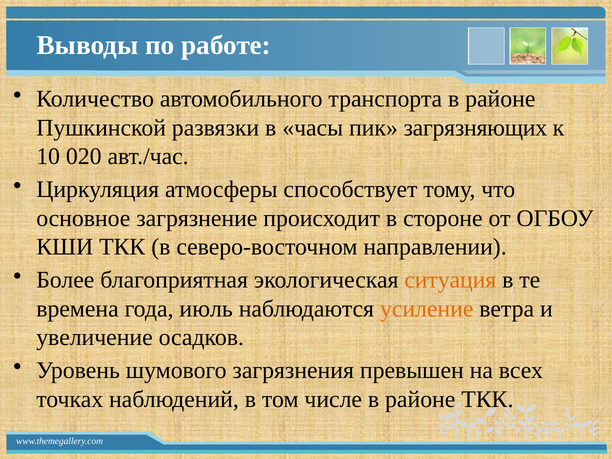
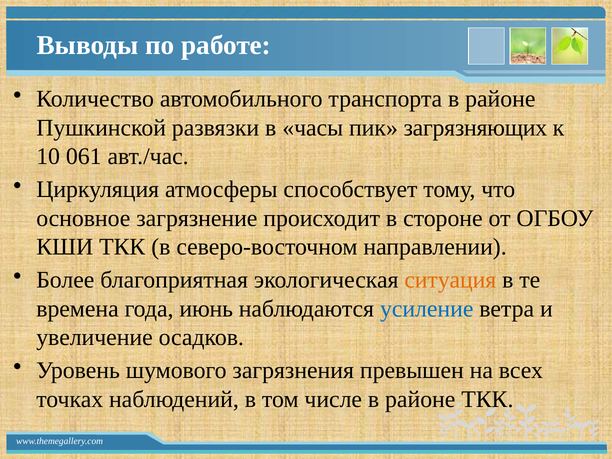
020: 020 -> 061
июль: июль -> июнь
усиление colour: orange -> blue
